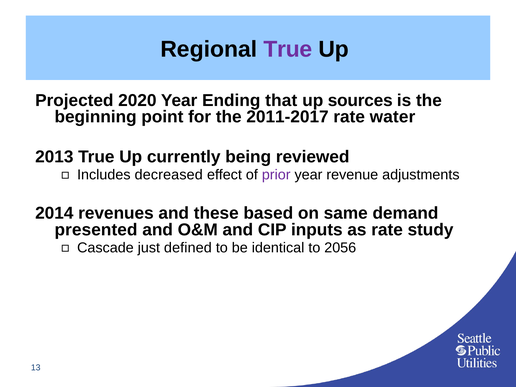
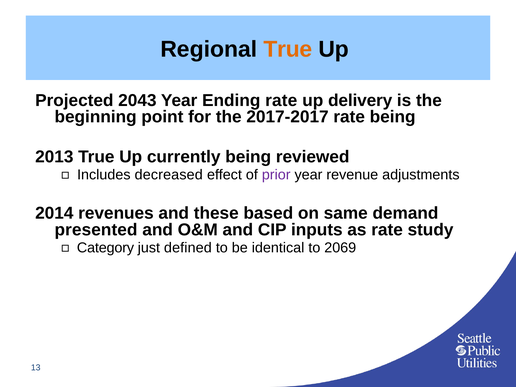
True at (288, 49) colour: purple -> orange
2020: 2020 -> 2043
Ending that: that -> rate
sources: sources -> delivery
2011-2017: 2011-2017 -> 2017-2017
rate water: water -> being
Cascade: Cascade -> Category
2056: 2056 -> 2069
